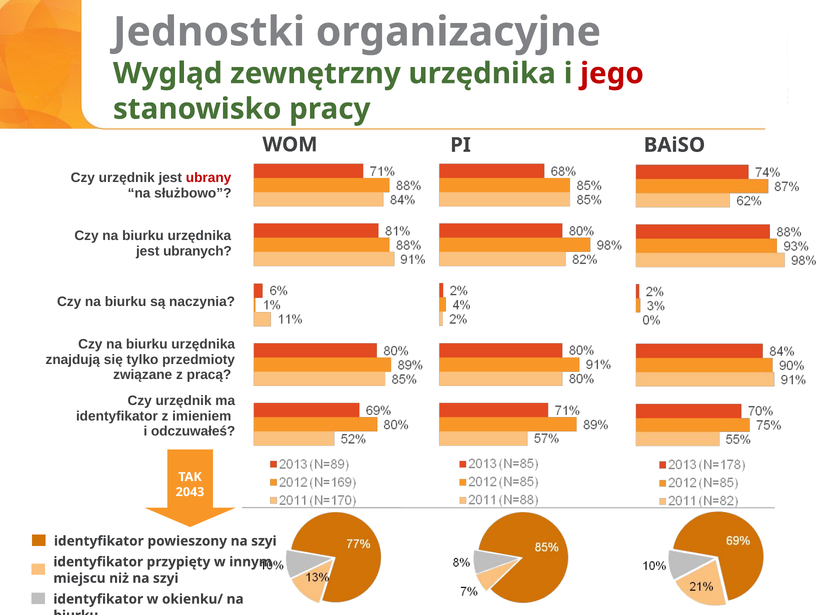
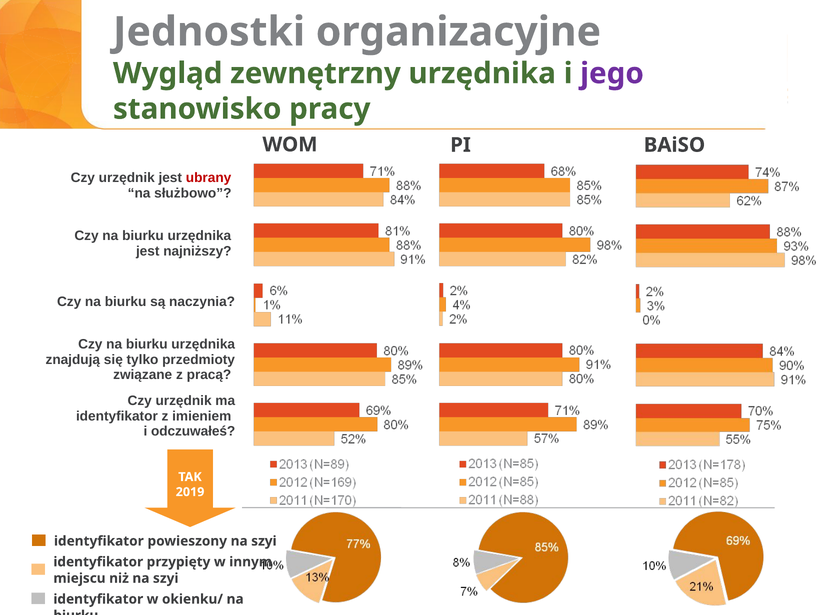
jego colour: red -> purple
ubranych: ubranych -> najniższy
2043: 2043 -> 2019
